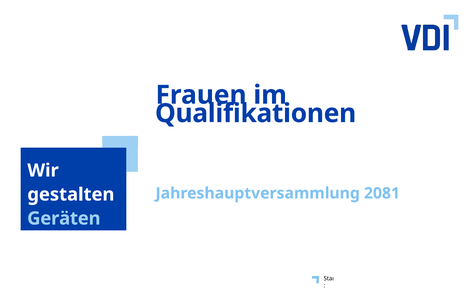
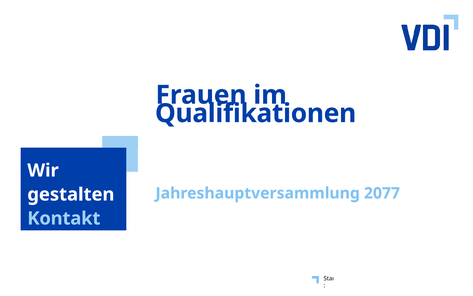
2081: 2081 -> 2077
Geräten: Geräten -> Kontakt
